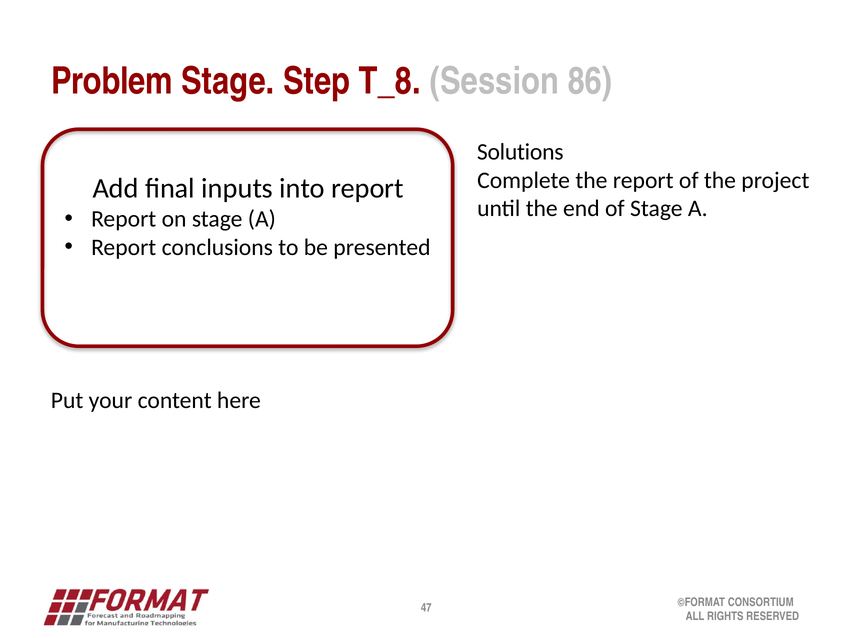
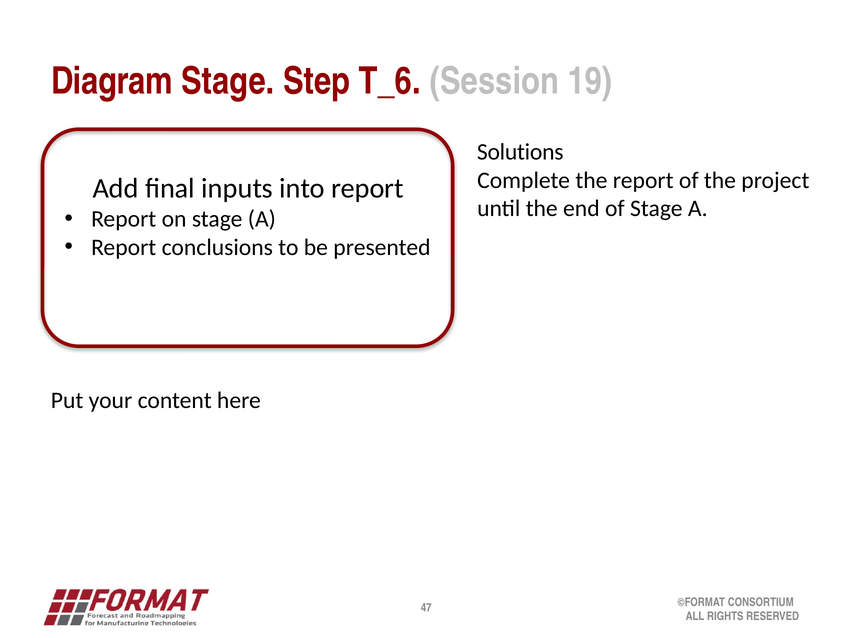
Problem: Problem -> Diagram
T_8: T_8 -> T_6
86: 86 -> 19
